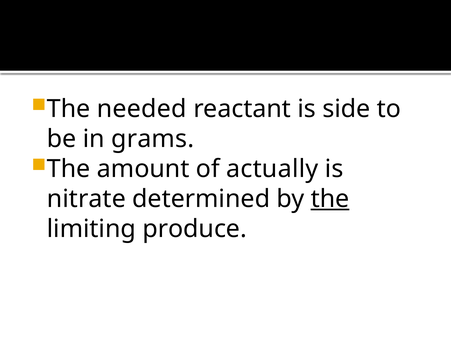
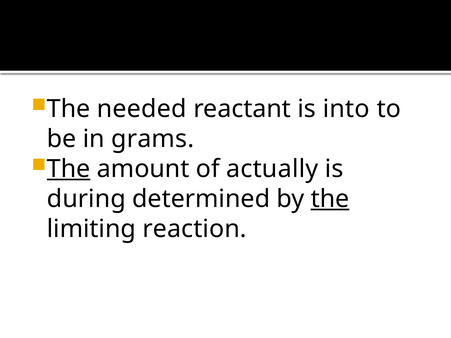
side: side -> into
The at (69, 169) underline: none -> present
nitrate: nitrate -> during
produce: produce -> reaction
